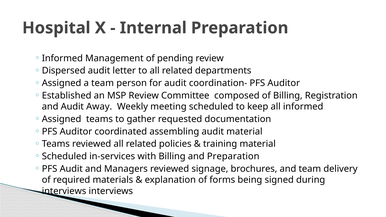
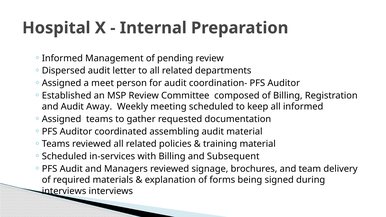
a team: team -> meet
and Preparation: Preparation -> Subsequent
